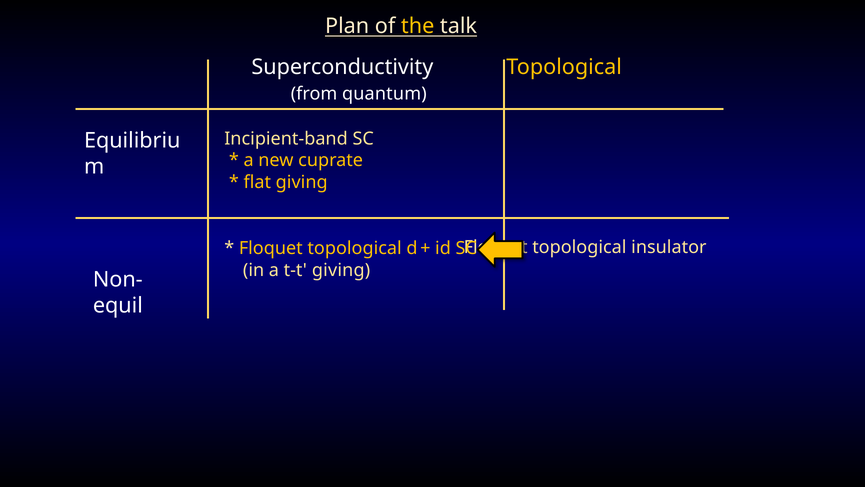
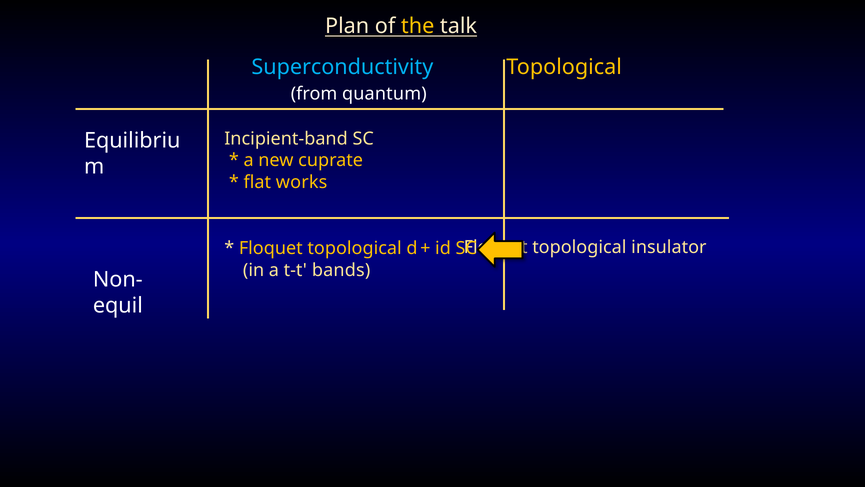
Superconductivity colour: white -> light blue
flat giving: giving -> works
t-t giving: giving -> bands
